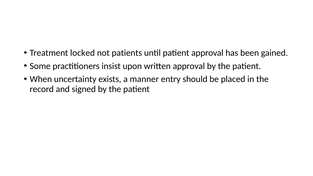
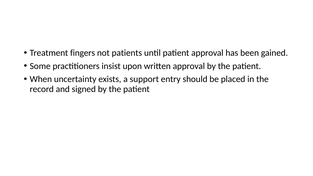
locked: locked -> fingers
manner: manner -> support
